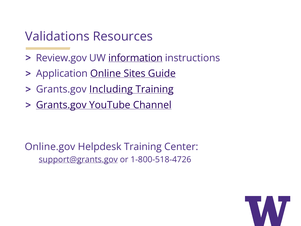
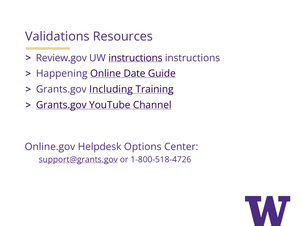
UW information: information -> instructions
Application: Application -> Happening
Sites: Sites -> Date
Helpdesk Training: Training -> Options
